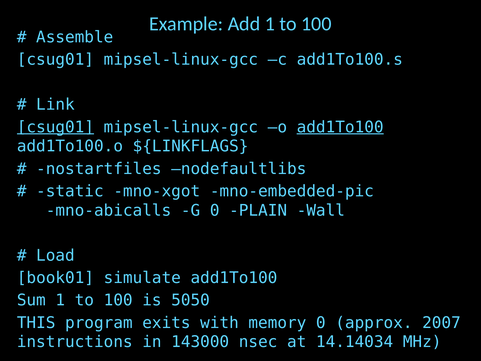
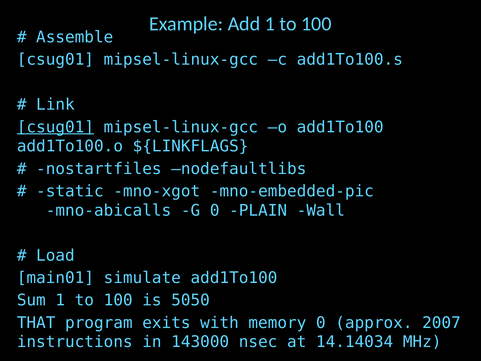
add1To100 at (340, 127) underline: present -> none
book01: book01 -> main01
THIS: THIS -> THAT
